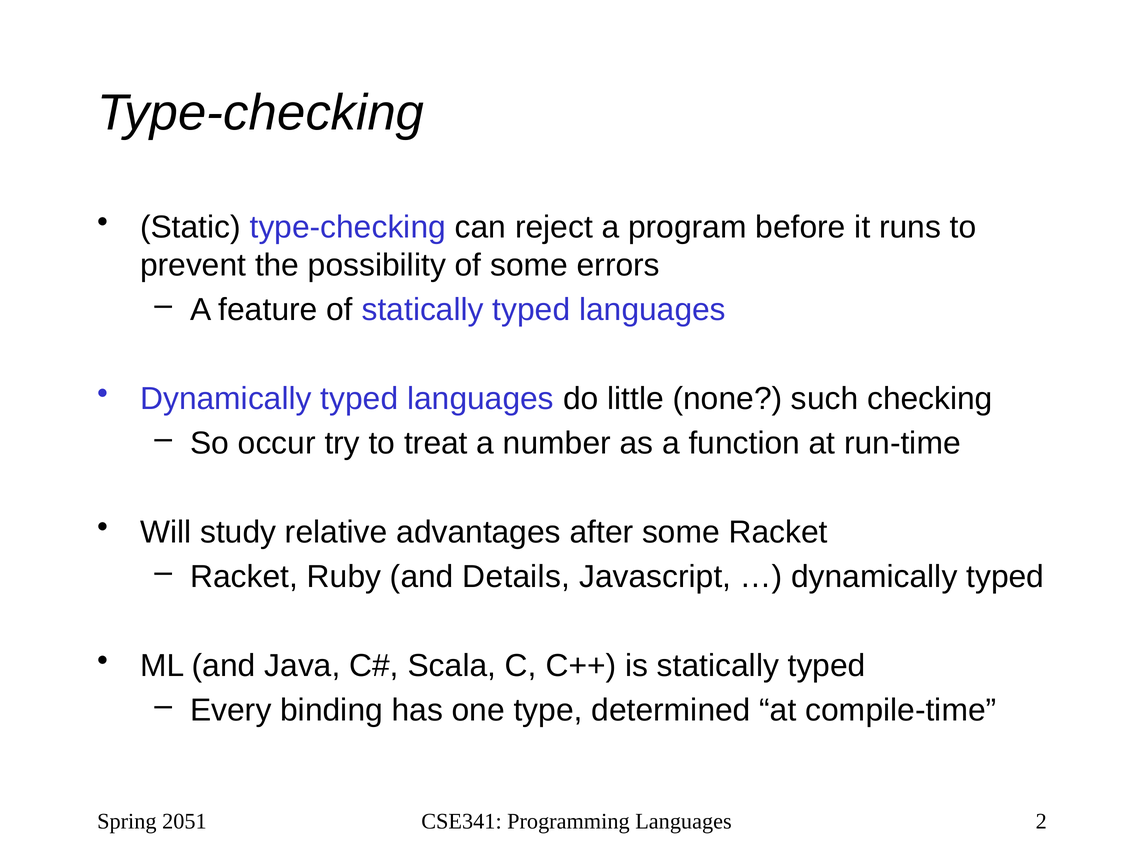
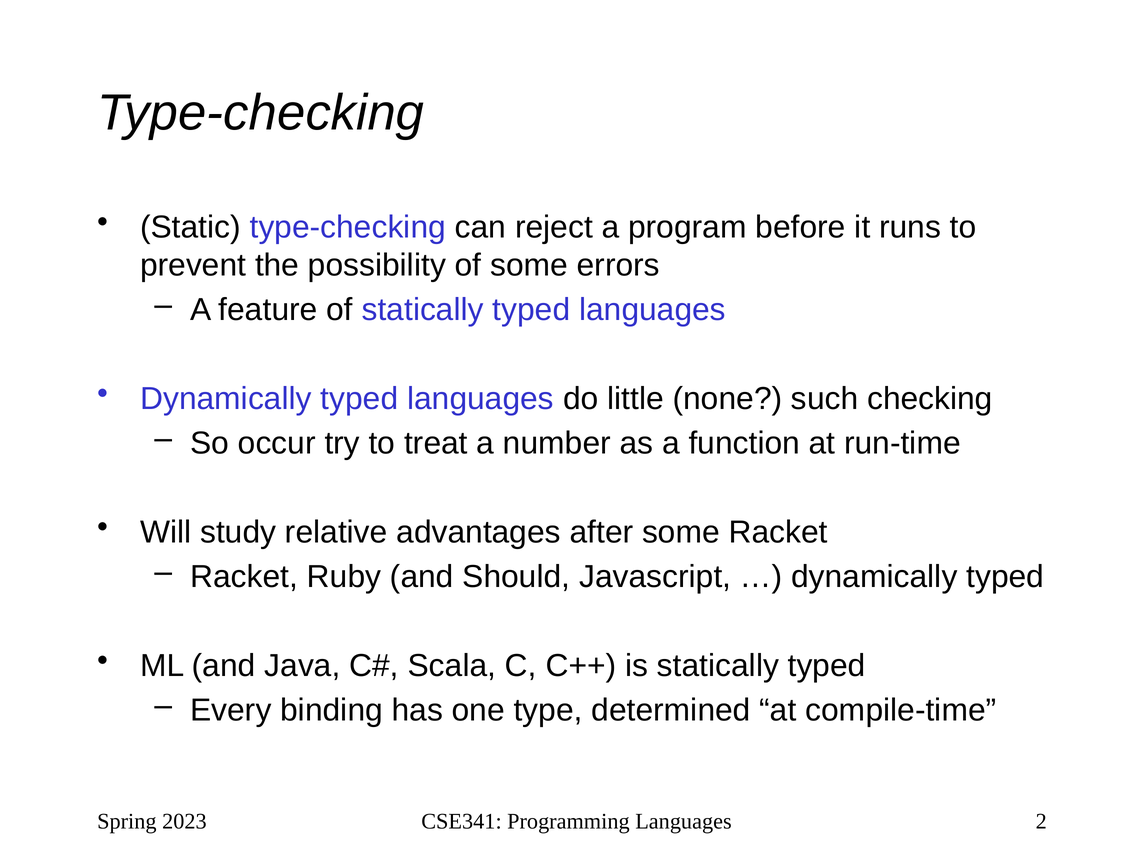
Details: Details -> Should
2051: 2051 -> 2023
